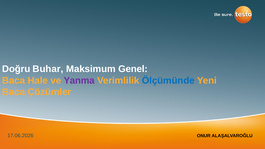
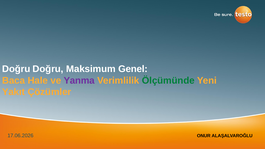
Doğru Buhar: Buhar -> Doğru
Ölçümünde colour: blue -> green
Baca at (14, 92): Baca -> Yakıt
